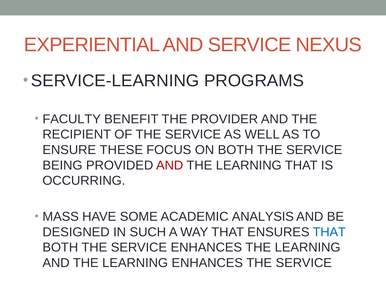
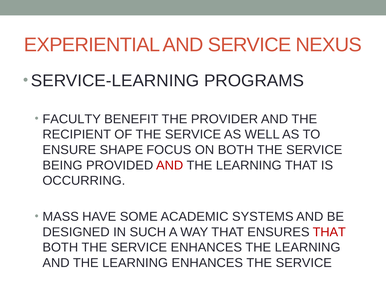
THESE: THESE -> SHAPE
ANALYSIS: ANALYSIS -> SYSTEMS
THAT at (329, 232) colour: blue -> red
